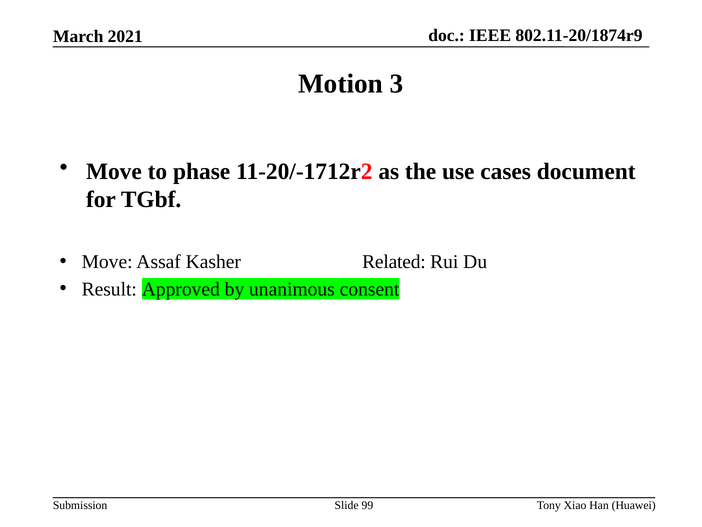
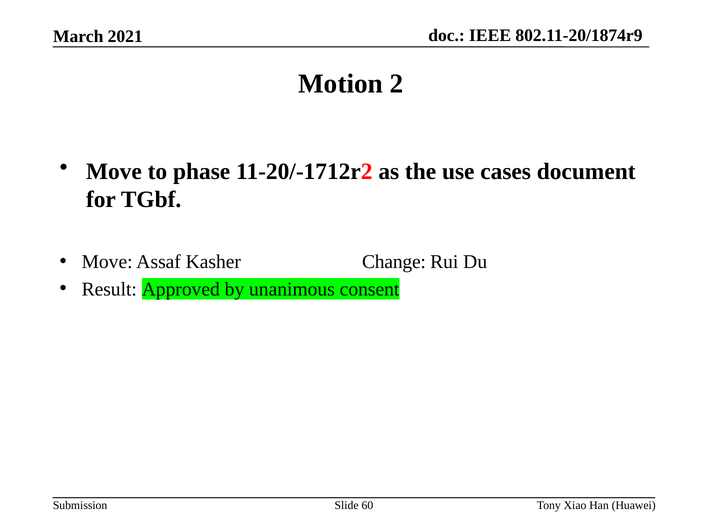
3: 3 -> 2
Related: Related -> Change
99: 99 -> 60
